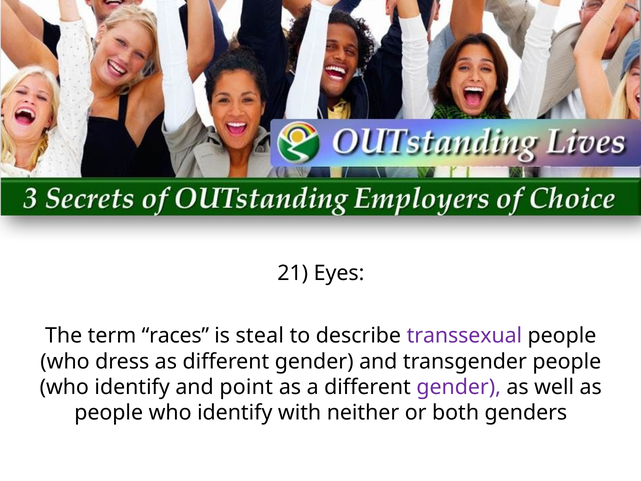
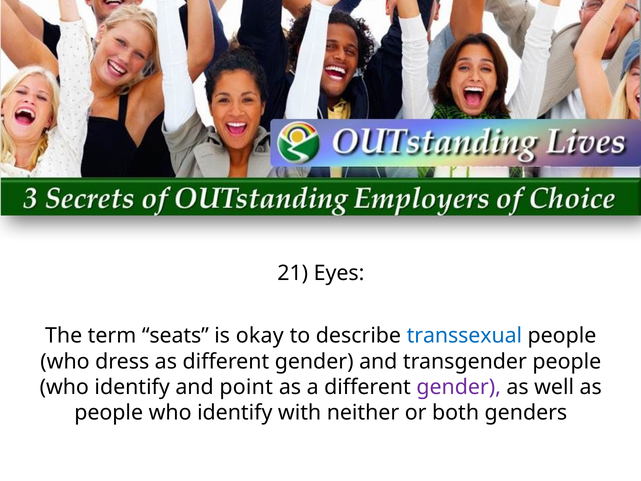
races: races -> seats
steal: steal -> okay
transsexual colour: purple -> blue
